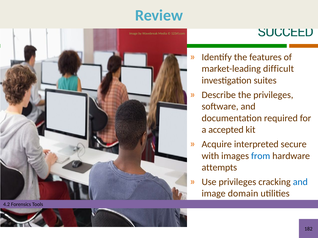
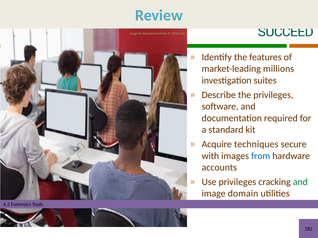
difficult: difficult -> millions
accepted: accepted -> standard
interpreted: interpreted -> techniques
attempts: attempts -> accounts
and at (300, 182) colour: blue -> green
